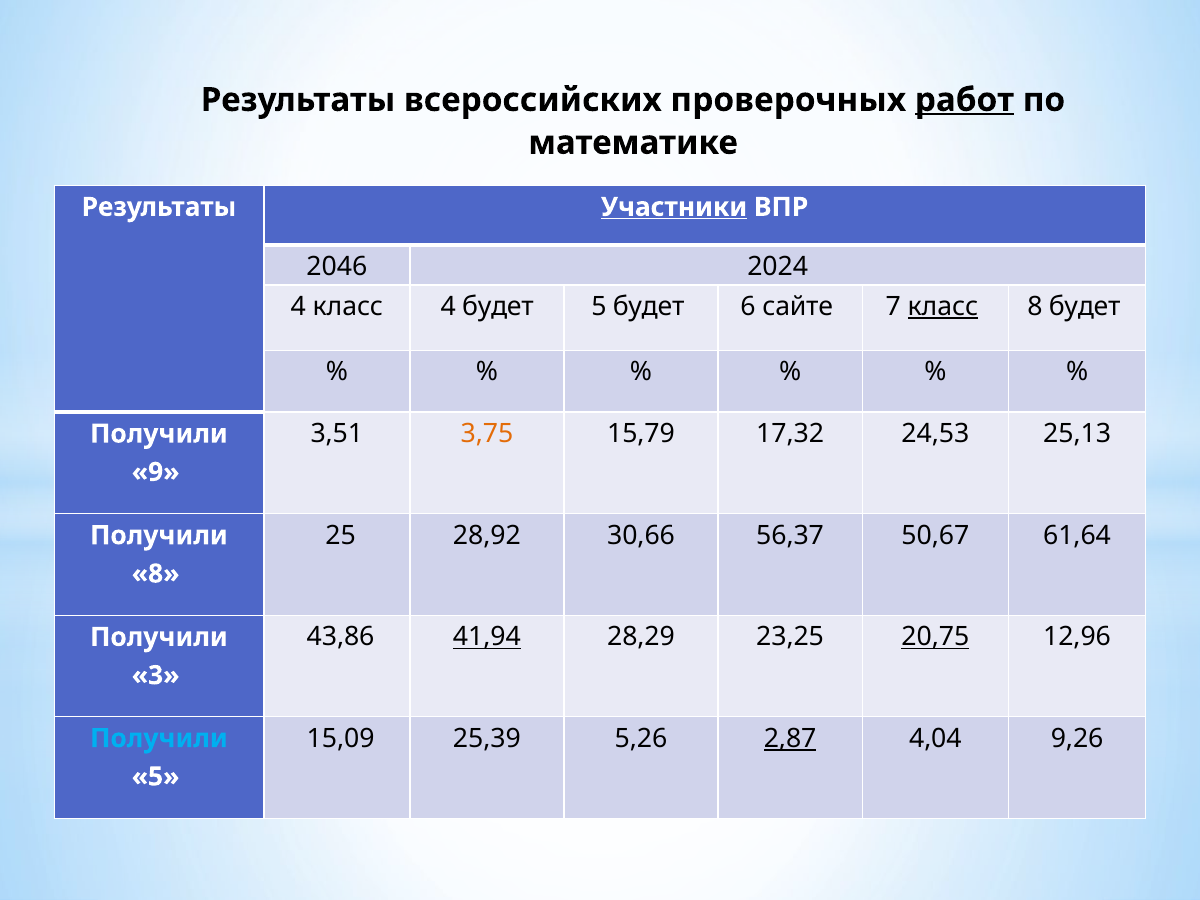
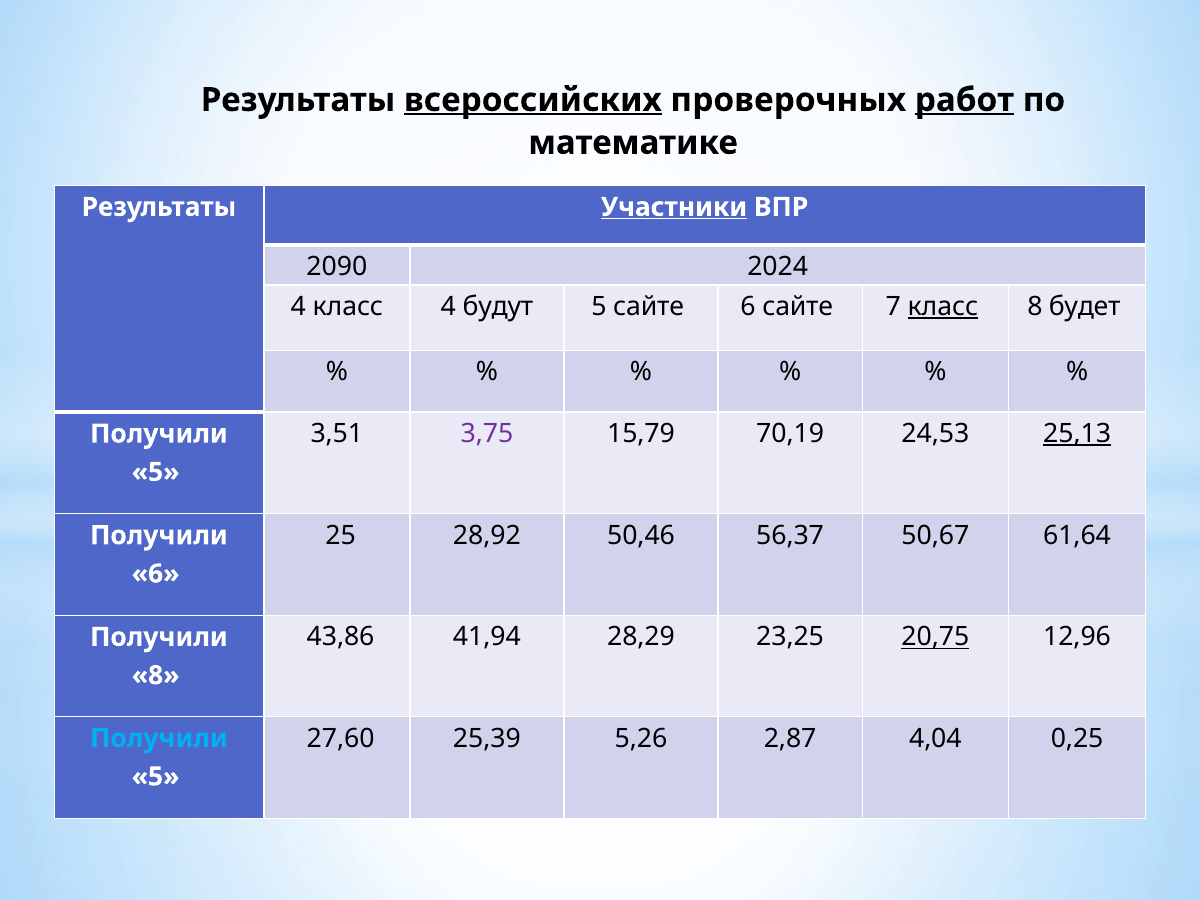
всероссийских underline: none -> present
2046: 2046 -> 2090
4 будет: будет -> будут
5 будет: будет -> сайте
3,75 colour: orange -> purple
17,32: 17,32 -> 70,19
25,13 underline: none -> present
9 at (156, 472): 9 -> 5
30,66: 30,66 -> 50,46
8 at (156, 574): 8 -> 6
41,94 underline: present -> none
3 at (156, 675): 3 -> 8
15,09: 15,09 -> 27,60
2,87 underline: present -> none
9,26: 9,26 -> 0,25
